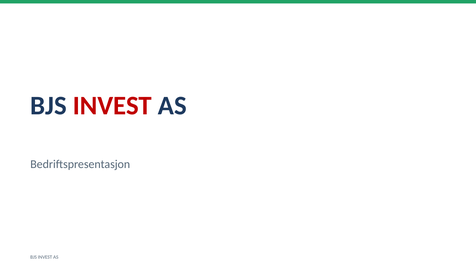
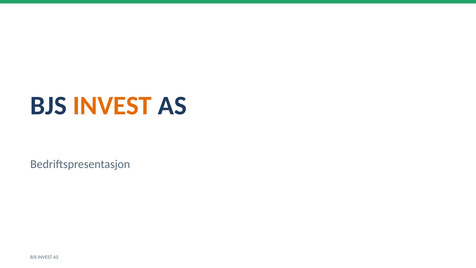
INVEST at (112, 106) colour: red -> orange
